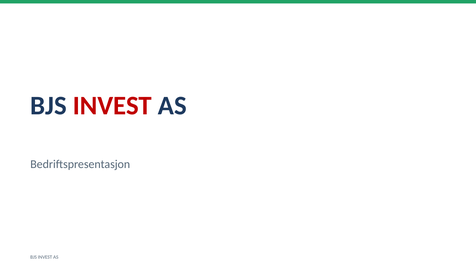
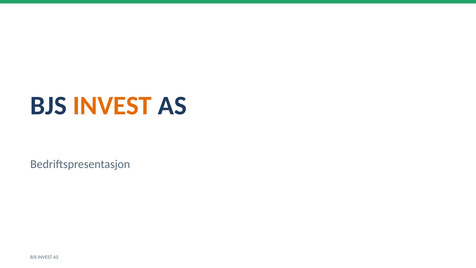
INVEST at (112, 106) colour: red -> orange
